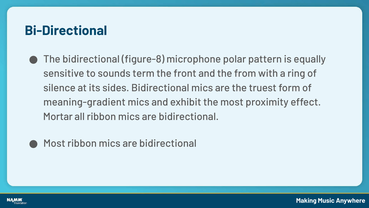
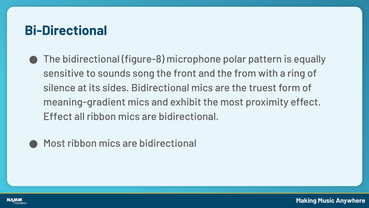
term: term -> song
Mortar at (58, 116): Mortar -> Effect
